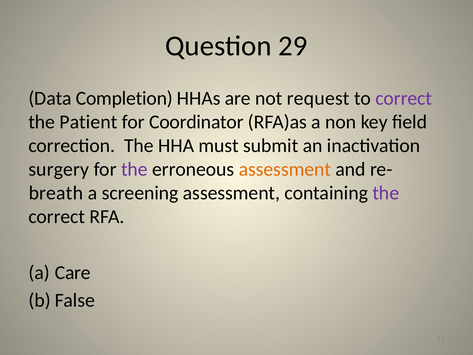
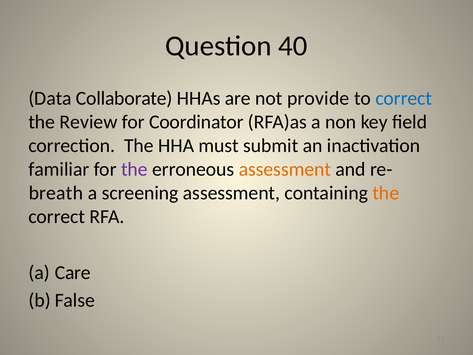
29: 29 -> 40
Completion: Completion -> Collaborate
request: request -> provide
correct at (404, 98) colour: purple -> blue
Patient: Patient -> Review
surgery: surgery -> familiar
the at (386, 193) colour: purple -> orange
